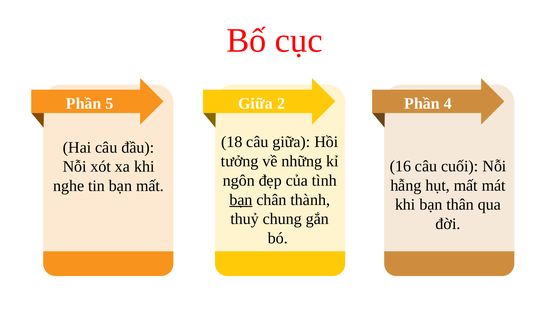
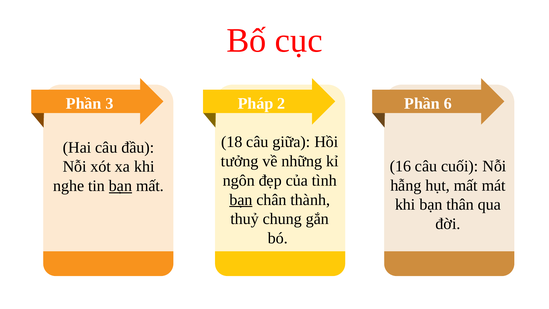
5: 5 -> 3
Giữa at (256, 104): Giữa -> Pháp
4: 4 -> 6
bạn at (121, 186) underline: none -> present
